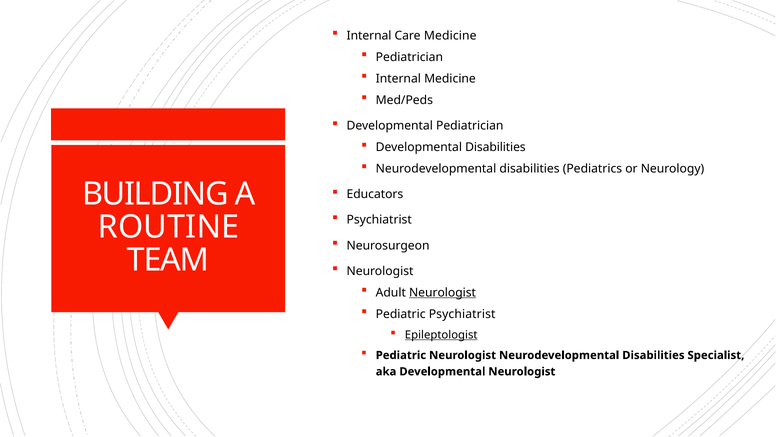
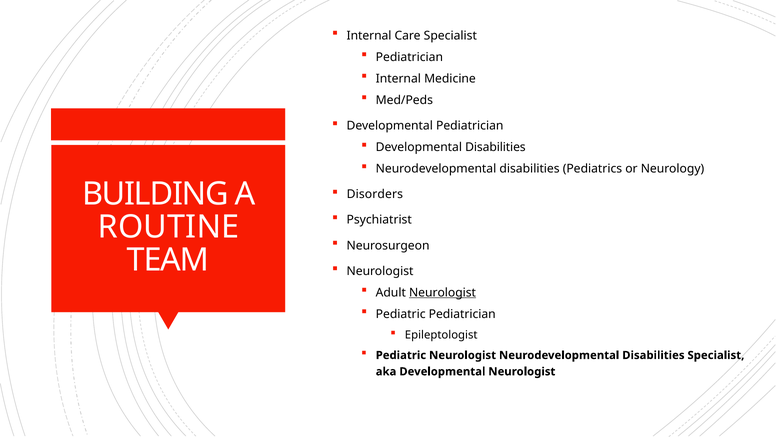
Care Medicine: Medicine -> Specialist
Educators: Educators -> Disorders
Pediatric Psychiatrist: Psychiatrist -> Pediatrician
Epileptologist underline: present -> none
